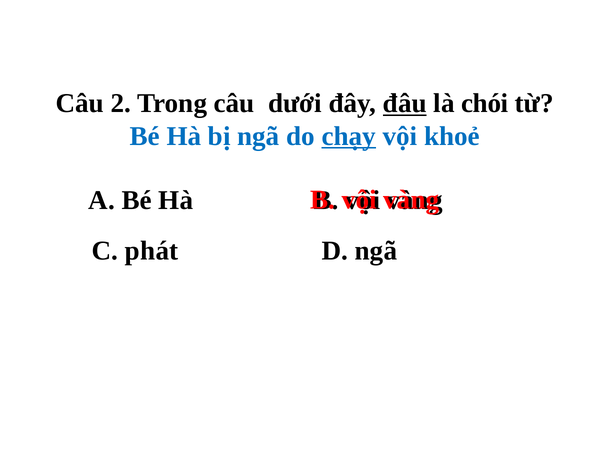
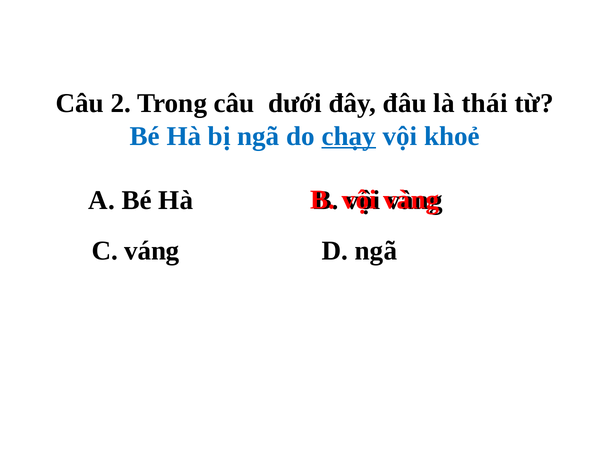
đâu underline: present -> none
chói: chói -> thái
phát: phát -> váng
